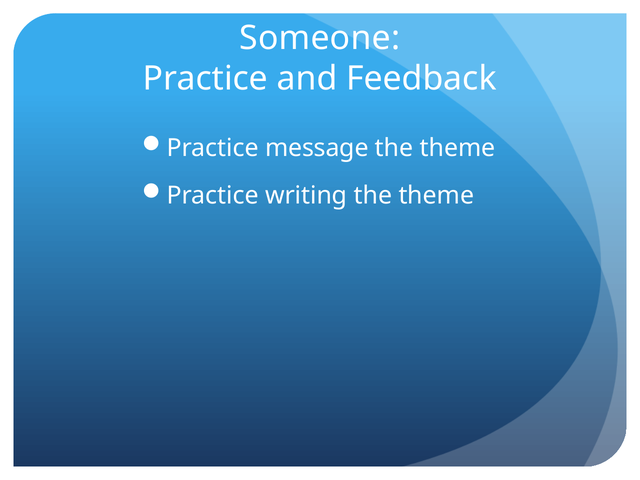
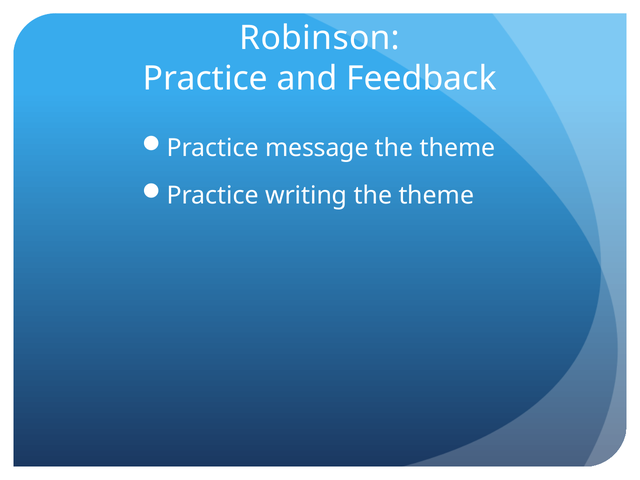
Someone: Someone -> Robinson
